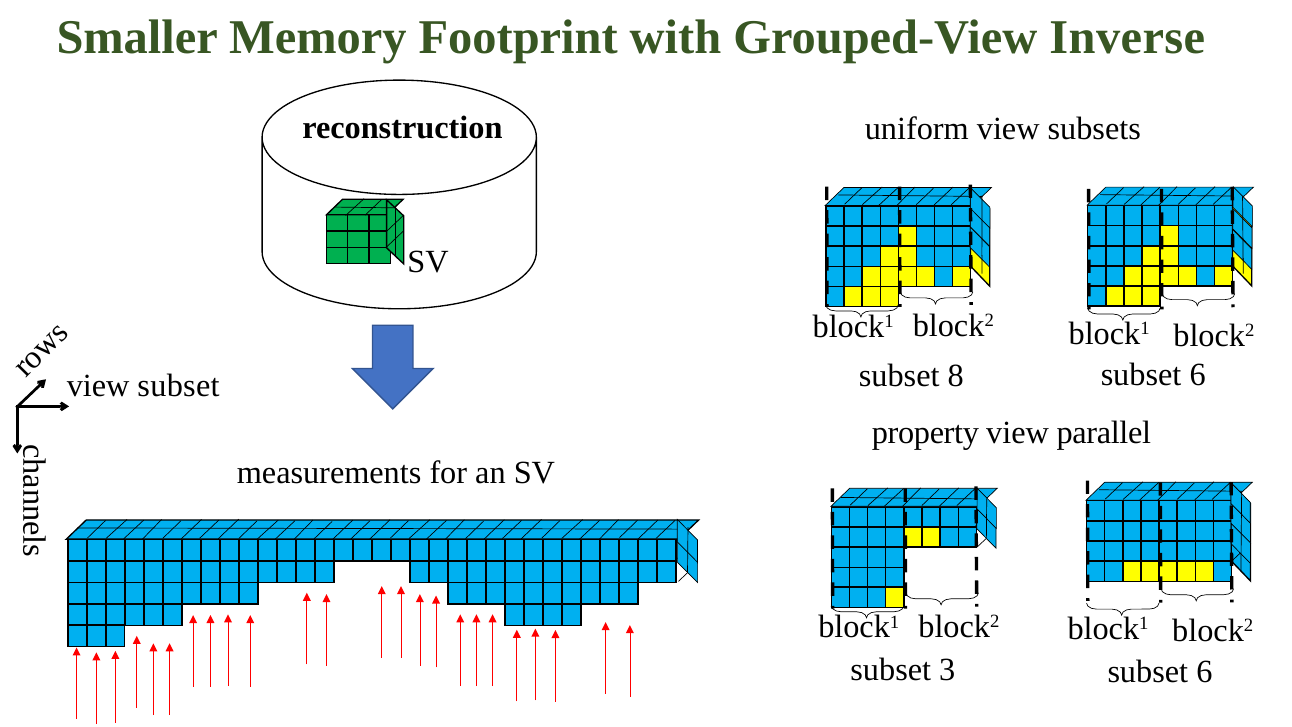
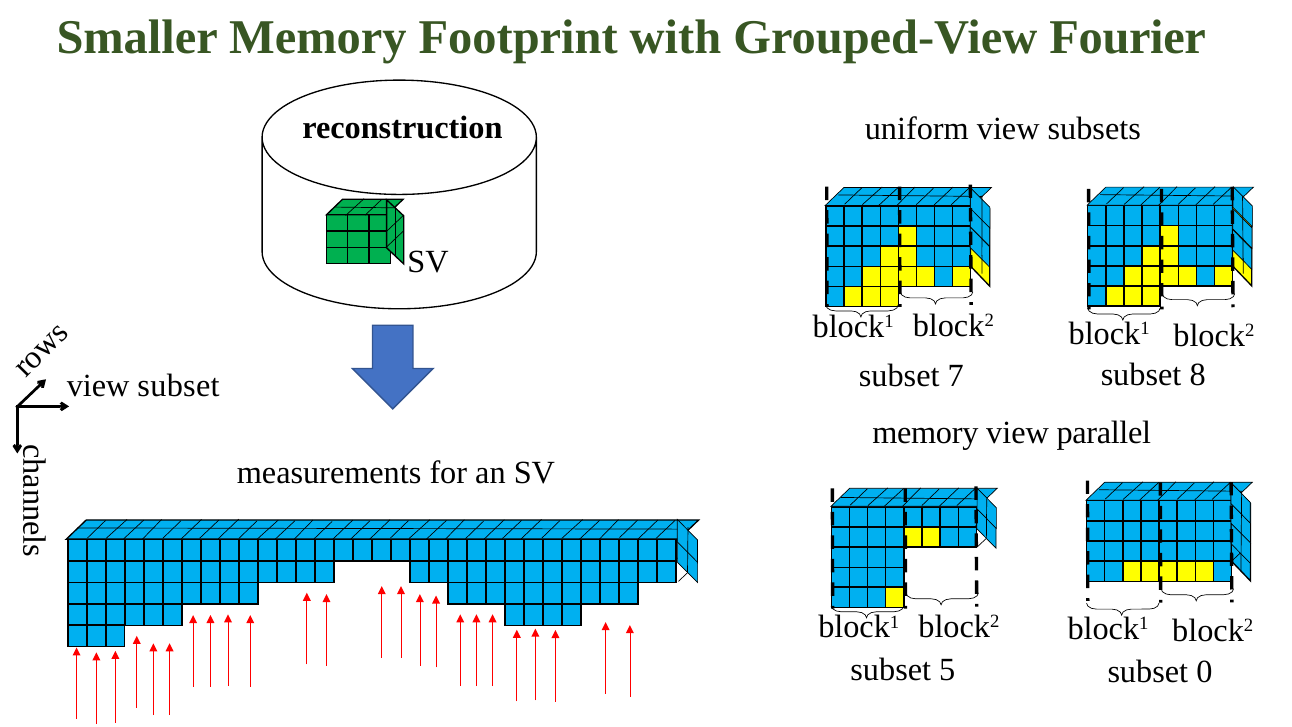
Inverse: Inverse -> Fourier
6 at (1198, 374): 6 -> 8
8: 8 -> 7
property at (925, 433): property -> memory
3: 3 -> 5
6 at (1204, 671): 6 -> 0
